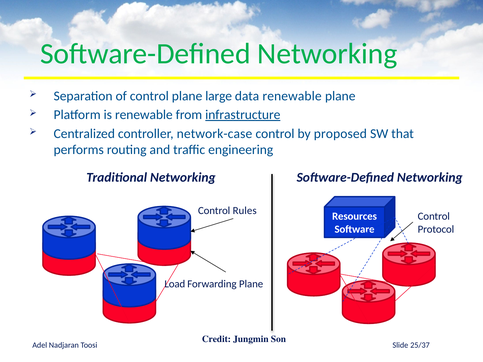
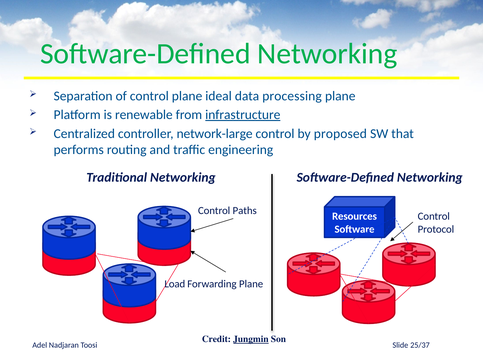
large: large -> ideal
data renewable: renewable -> processing
network-case: network-case -> network-large
Rules: Rules -> Paths
Jungmin underline: none -> present
